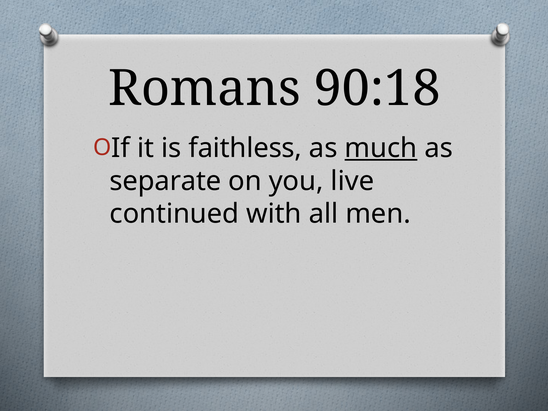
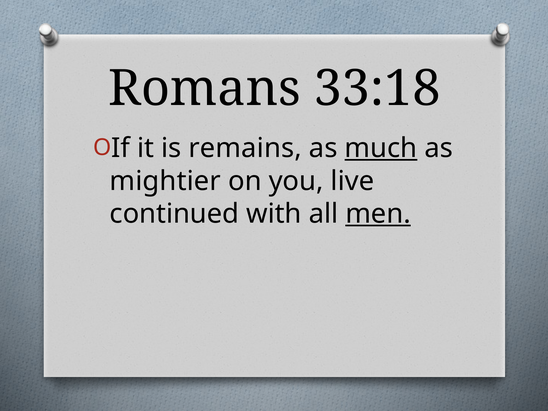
90:18: 90:18 -> 33:18
faithless: faithless -> remains
separate: separate -> mightier
men underline: none -> present
